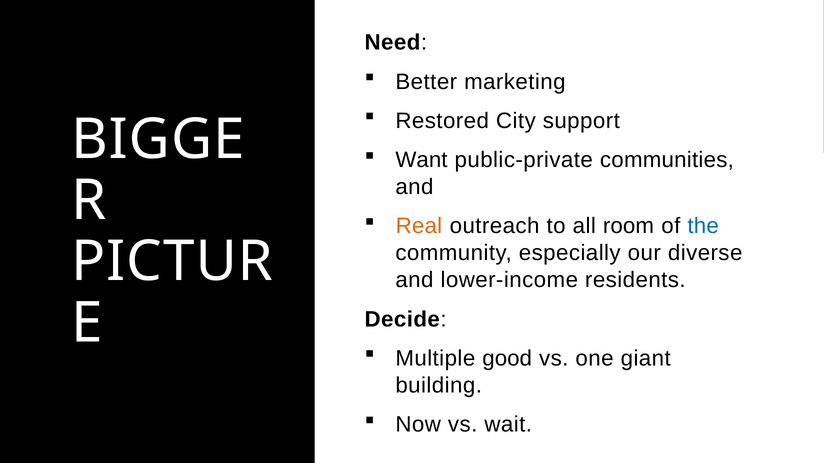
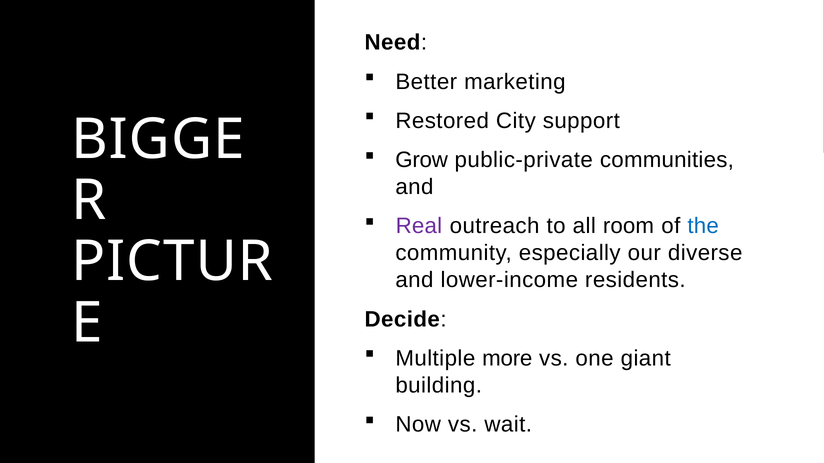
Want: Want -> Grow
Real colour: orange -> purple
good: good -> more
